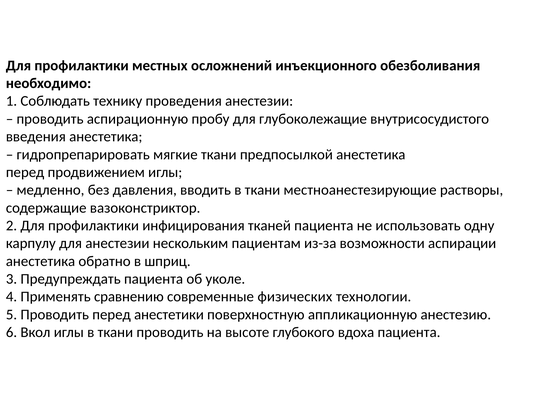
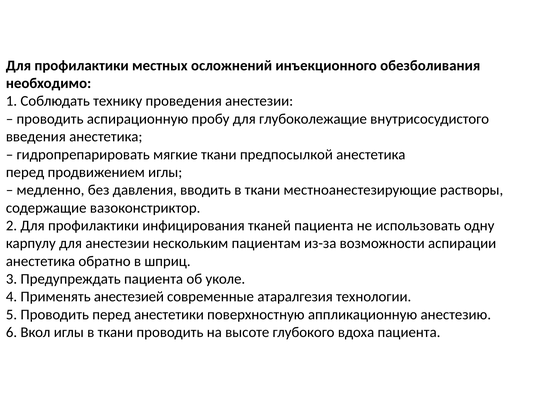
сравнению: сравнению -> анестезией
физических: физических -> атаралгезия
